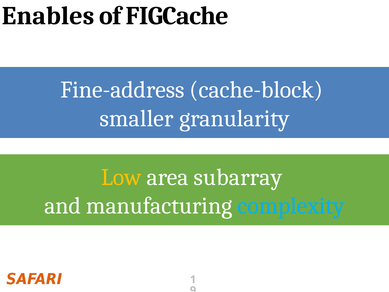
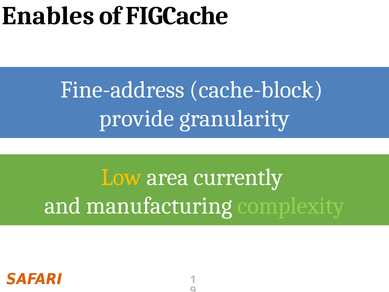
smaller: smaller -> provide
subarray: subarray -> currently
complexity colour: light blue -> light green
